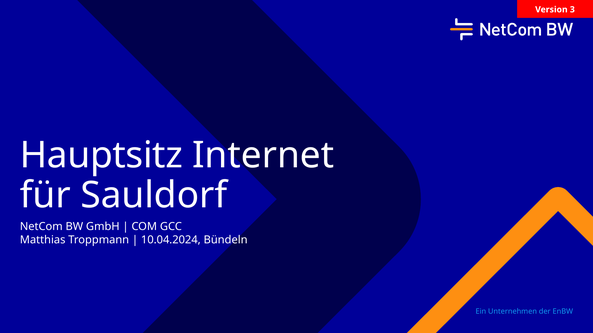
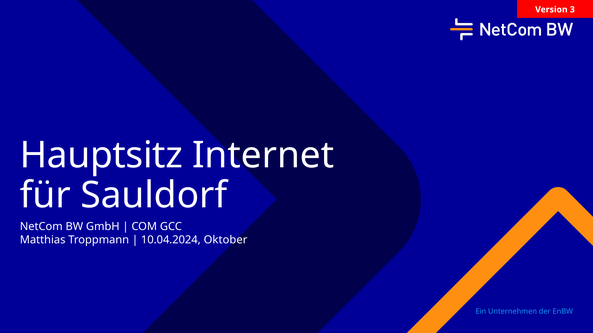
Bündeln: Bündeln -> Oktober
